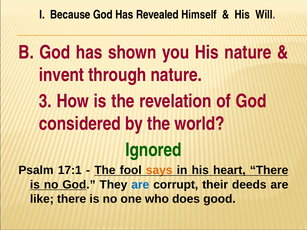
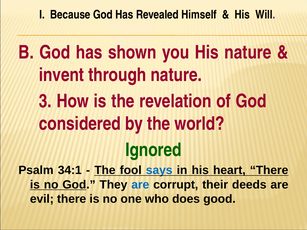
17:1: 17:1 -> 34:1
says colour: orange -> blue
like: like -> evil
